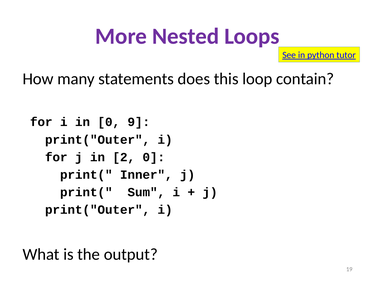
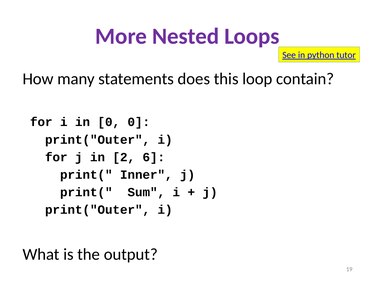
0 9: 9 -> 0
2 0: 0 -> 6
